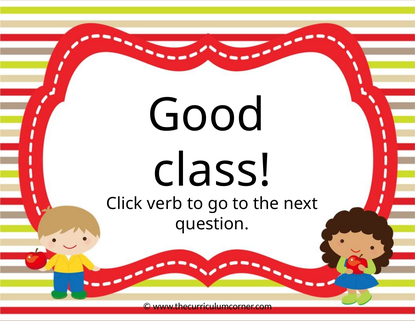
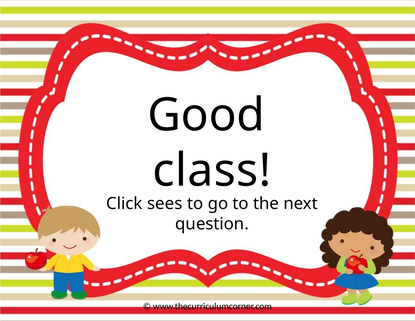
verb: verb -> sees
